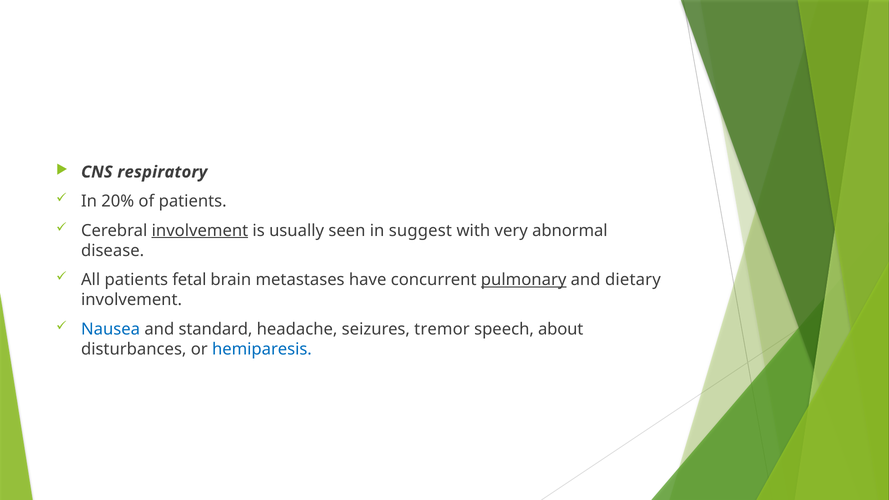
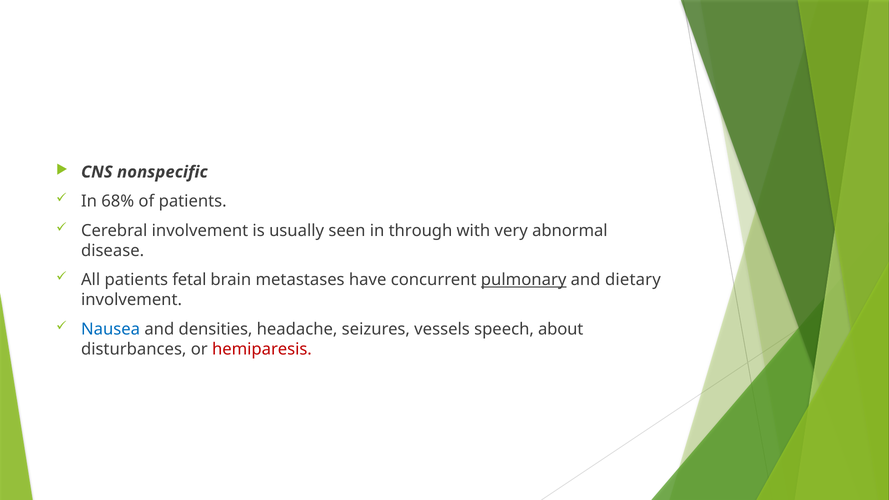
respiratory: respiratory -> nonspecific
20%: 20% -> 68%
involvement at (200, 231) underline: present -> none
suggest: suggest -> through
standard: standard -> densities
tremor: tremor -> vessels
hemiparesis colour: blue -> red
